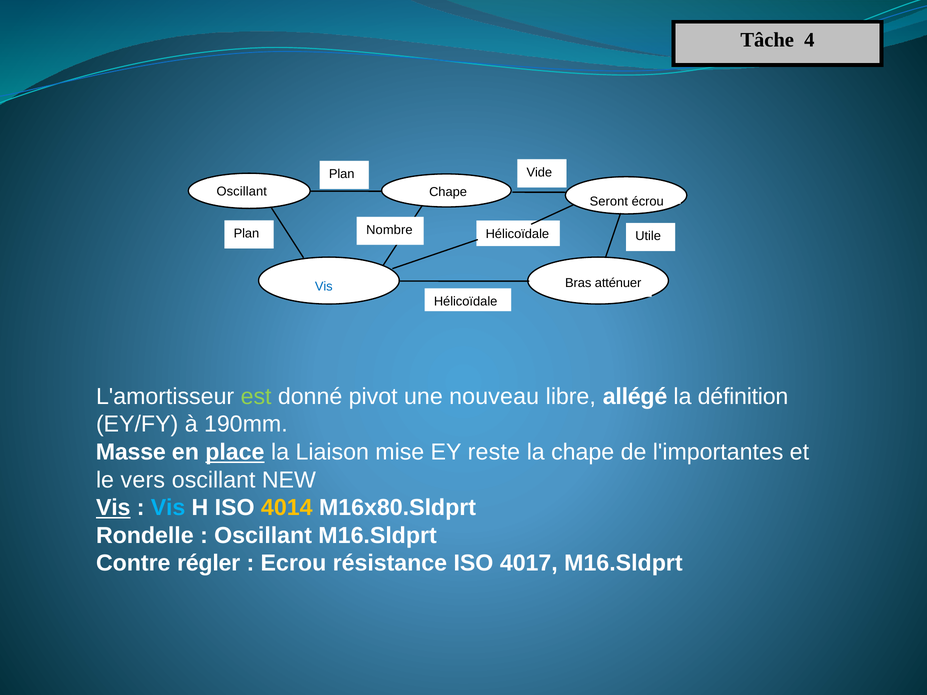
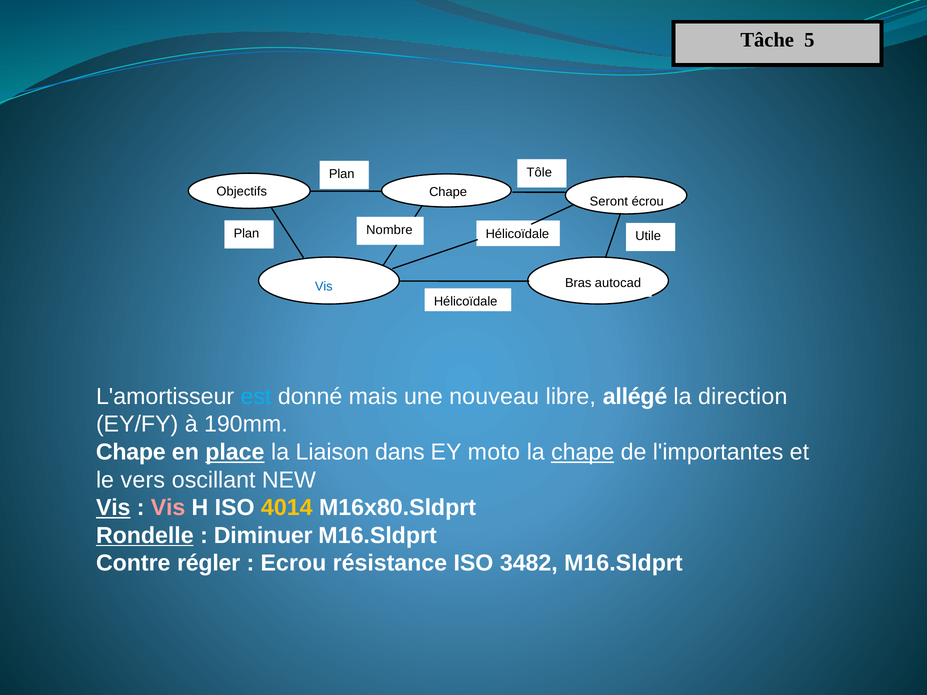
4: 4 -> 5
Vide: Vide -> Tôle
Oscillant at (242, 192): Oscillant -> Objectifs
atténuer: atténuer -> autocad
est colour: light green -> light blue
pivot: pivot -> mais
définition: définition -> direction
Masse at (131, 452): Masse -> Chape
mise: mise -> dans
reste: reste -> moto
chape at (583, 452) underline: none -> present
Vis at (168, 508) colour: light blue -> pink
Rondelle underline: none -> present
Oscillant at (263, 536): Oscillant -> Diminuer
4017: 4017 -> 3482
